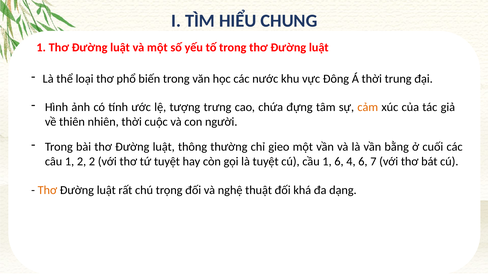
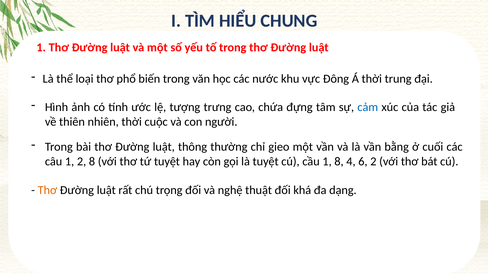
cảm colour: orange -> blue
2 2: 2 -> 8
1 6: 6 -> 8
6 7: 7 -> 2
